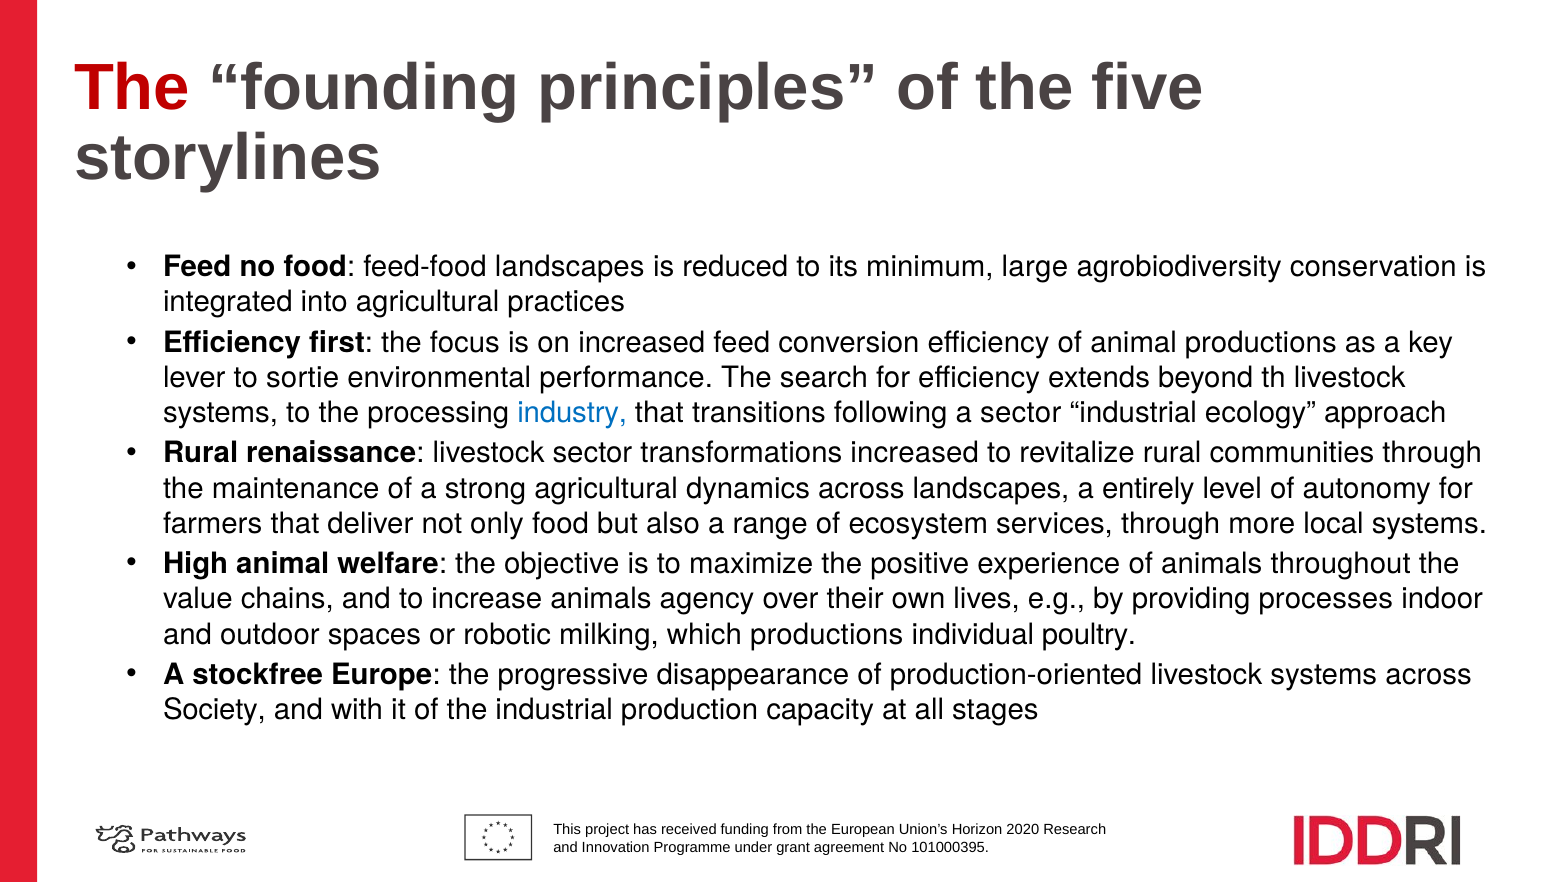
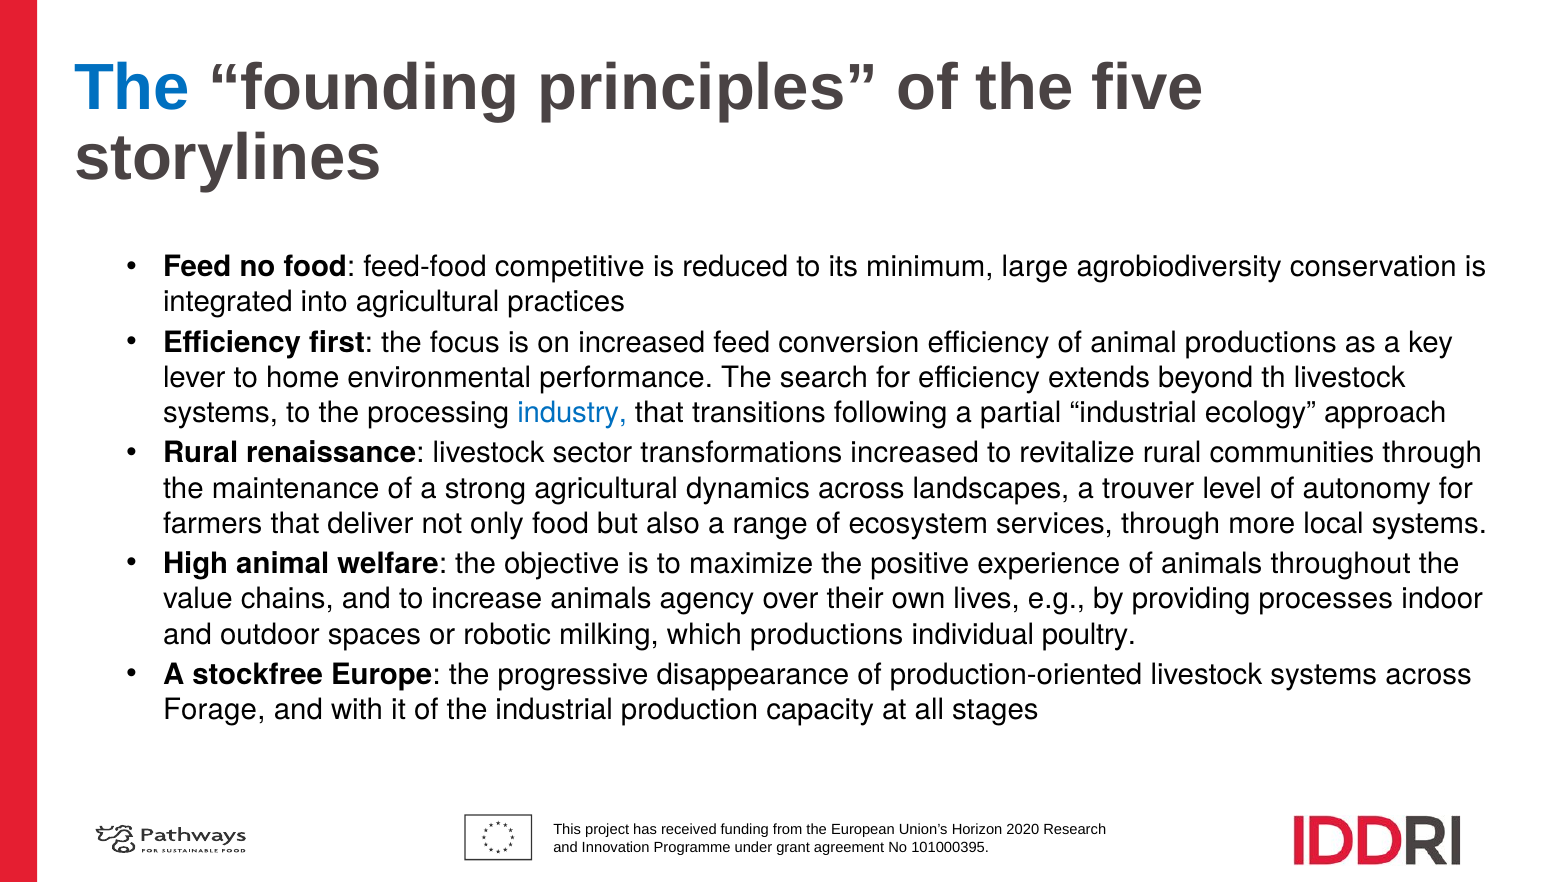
The at (132, 88) colour: red -> blue
feed-food landscapes: landscapes -> competitive
sortie: sortie -> home
a sector: sector -> partial
entirely: entirely -> trouver
Society: Society -> Forage
